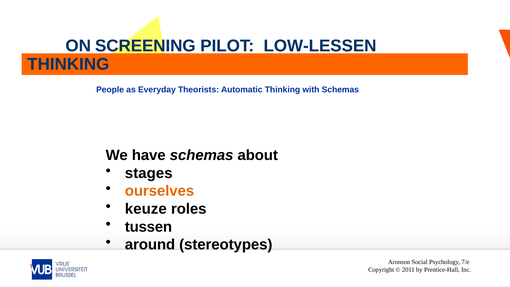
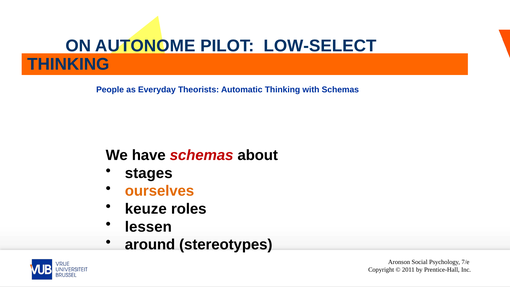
SCREENING: SCREENING -> AUTONOME
LOW-LESSEN: LOW-LESSEN -> LOW-SELECT
schemas at (202, 155) colour: black -> red
tussen: tussen -> lessen
